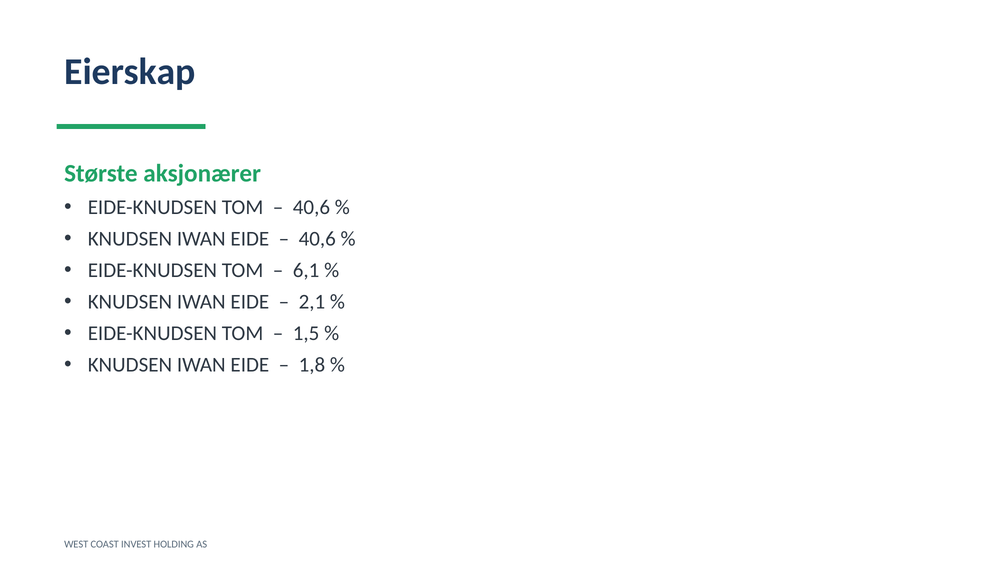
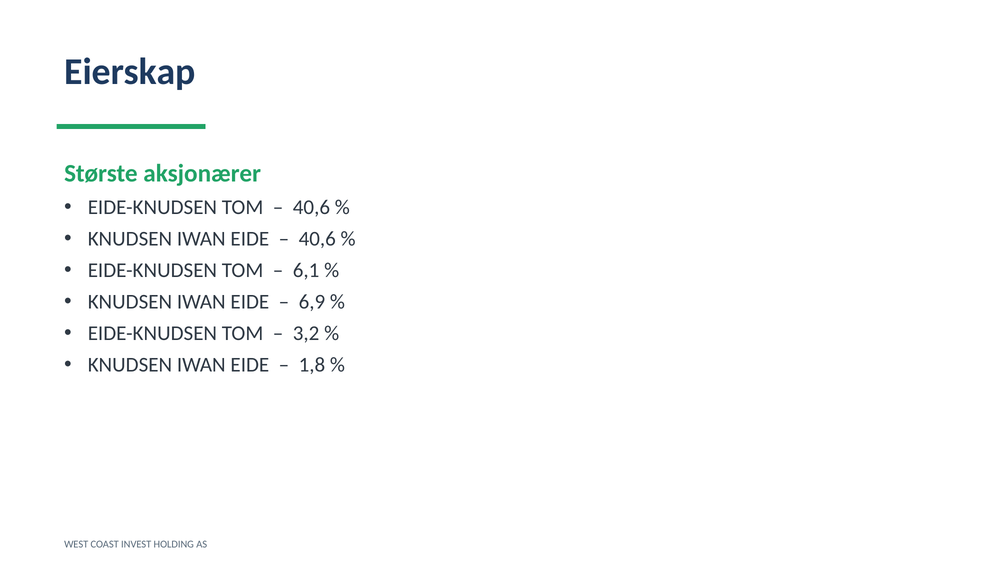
2,1: 2,1 -> 6,9
1,5: 1,5 -> 3,2
